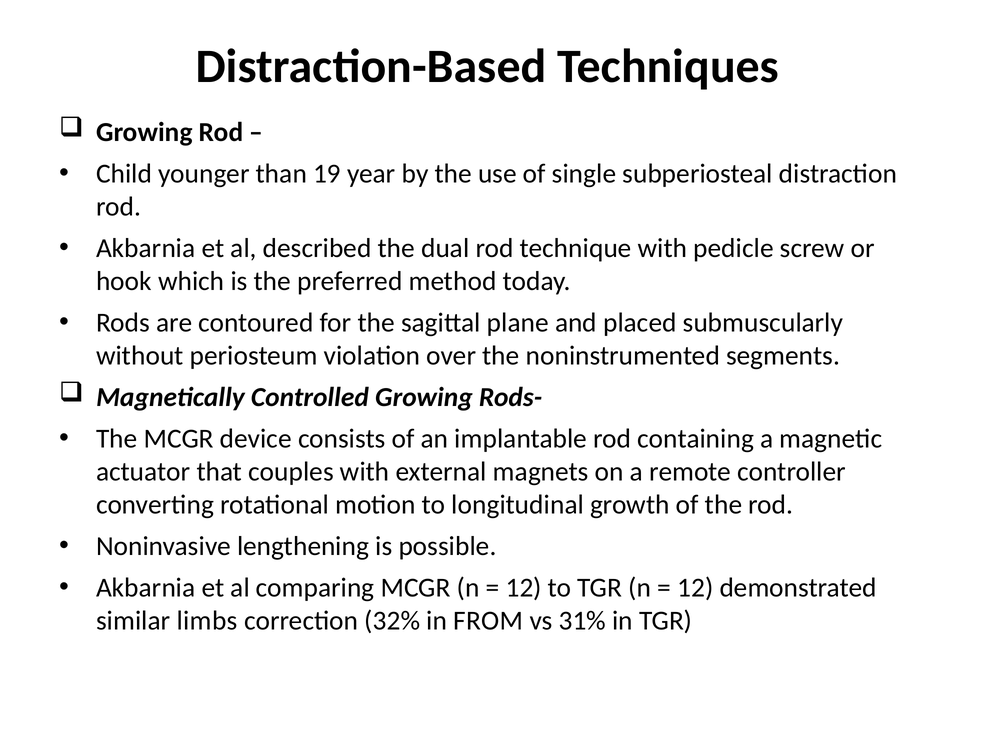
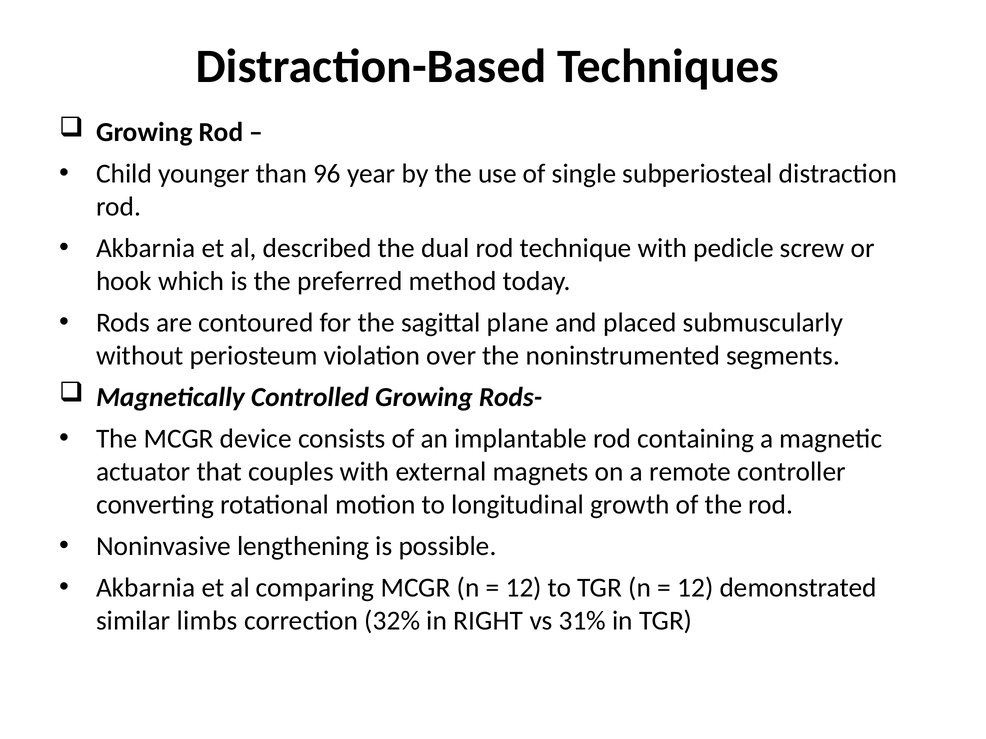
19: 19 -> 96
FROM: FROM -> RIGHT
